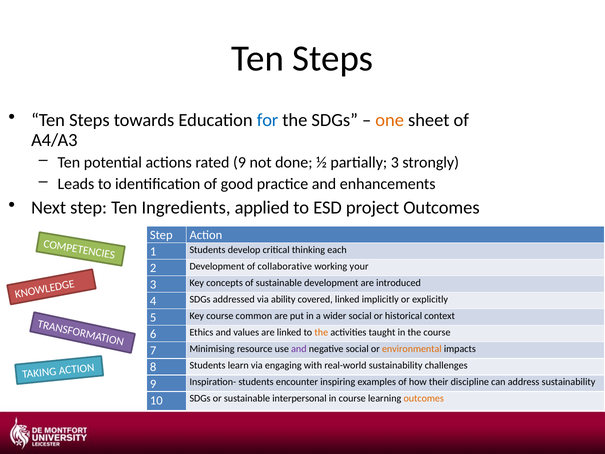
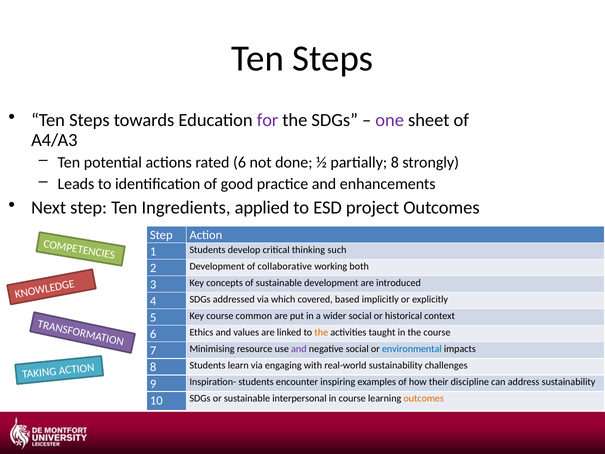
for colour: blue -> purple
one colour: orange -> purple
rated 9: 9 -> 6
partially 3: 3 -> 8
each: each -> such
your: your -> both
ability: ability -> which
covered linked: linked -> based
environmental colour: orange -> blue
